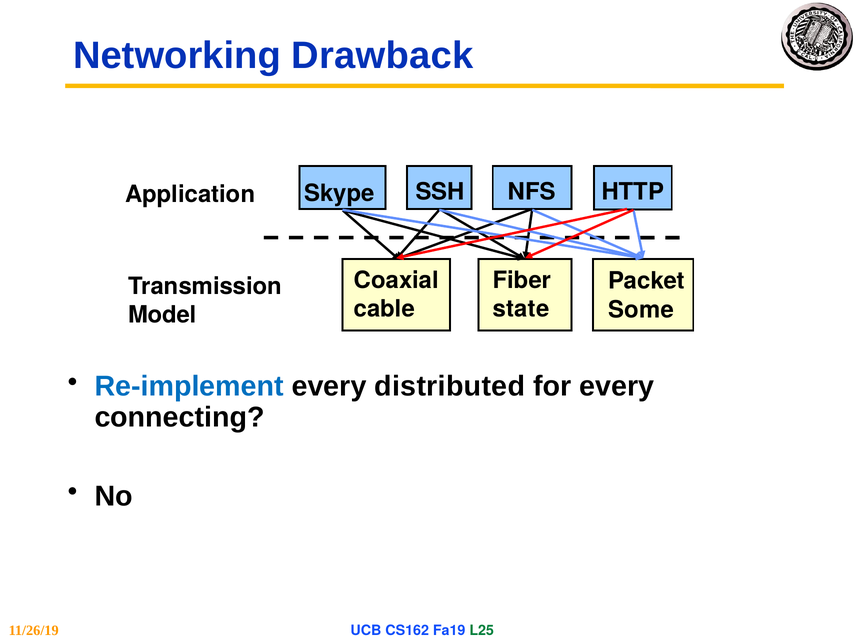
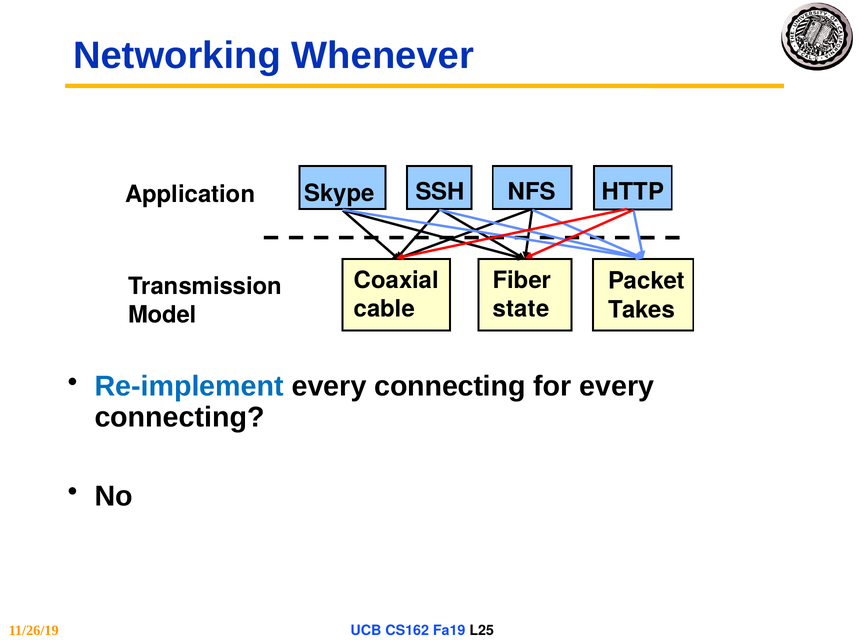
Drawback: Drawback -> Whenever
Some: Some -> Takes
distributed at (450, 386): distributed -> connecting
L25 colour: green -> black
